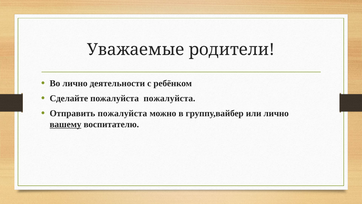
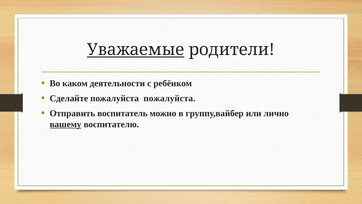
Уважаемые underline: none -> present
Во лично: лично -> каком
Отправить пожалуйста: пожалуйста -> воспитатель
